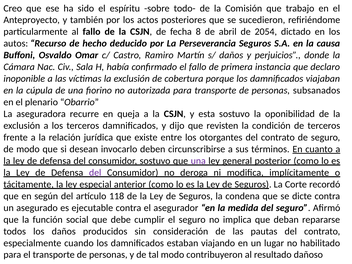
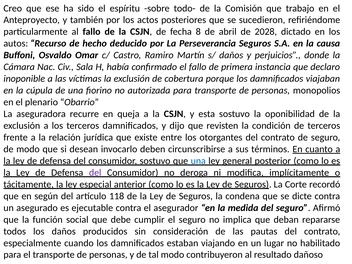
2054: 2054 -> 2028
subsanados: subsanados -> monopolios
una at (198, 161) colour: purple -> blue
